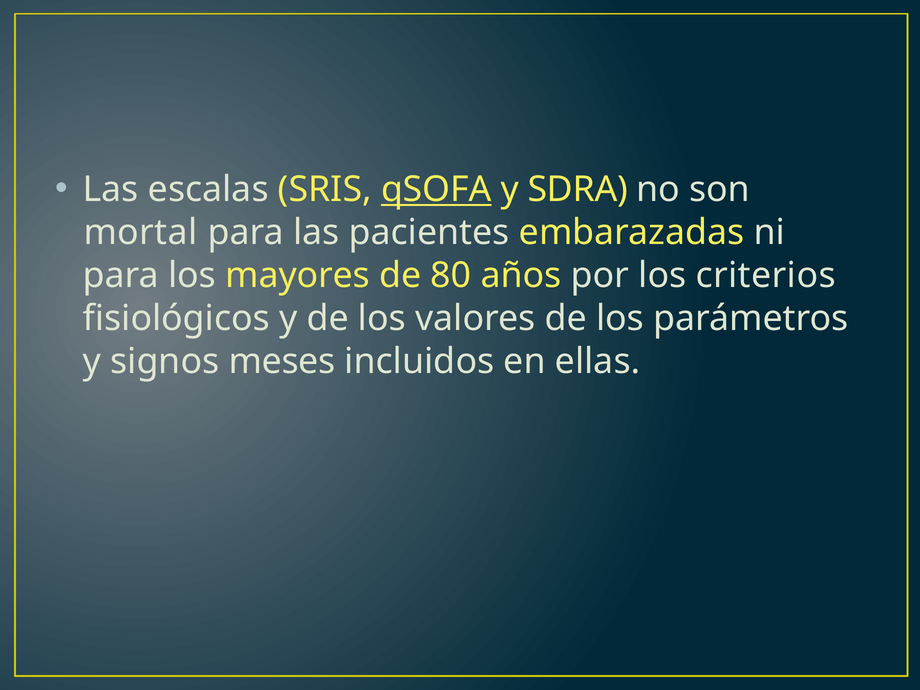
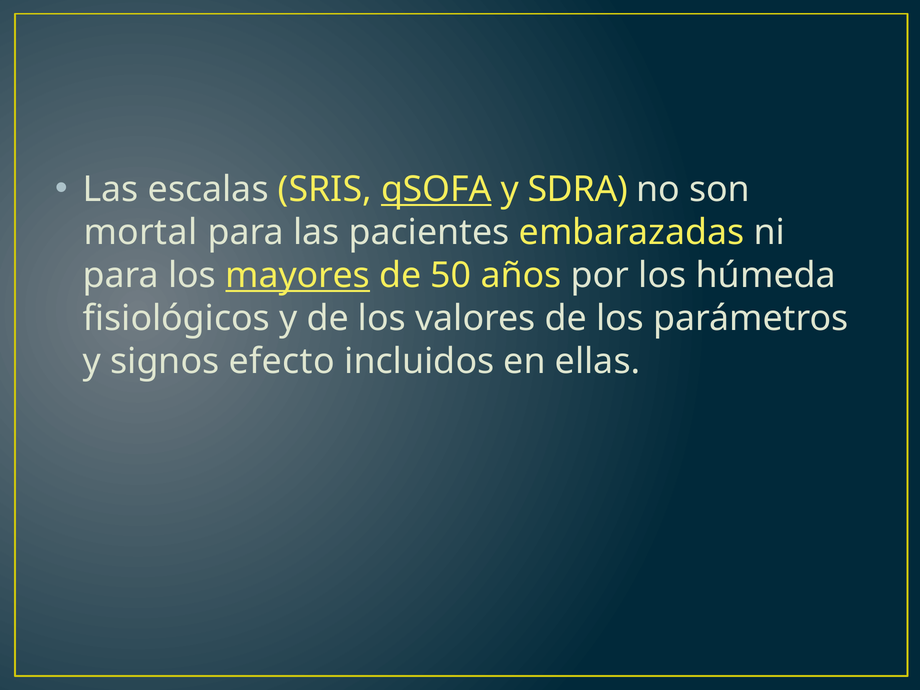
mayores underline: none -> present
80: 80 -> 50
criterios: criterios -> húmeda
meses: meses -> efecto
